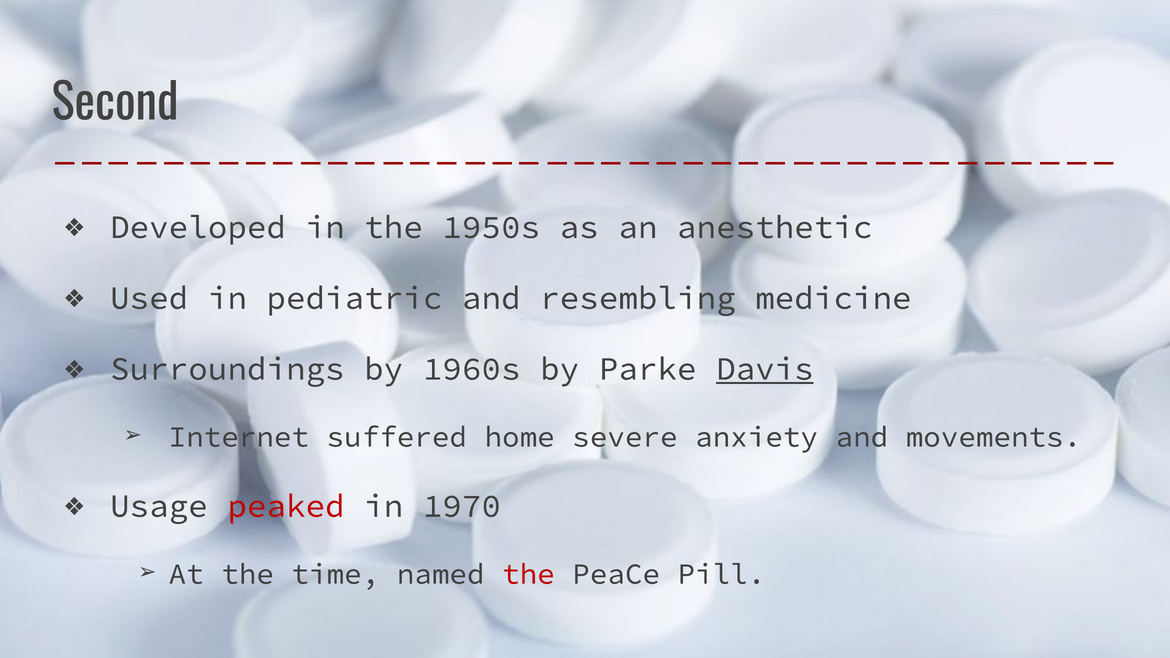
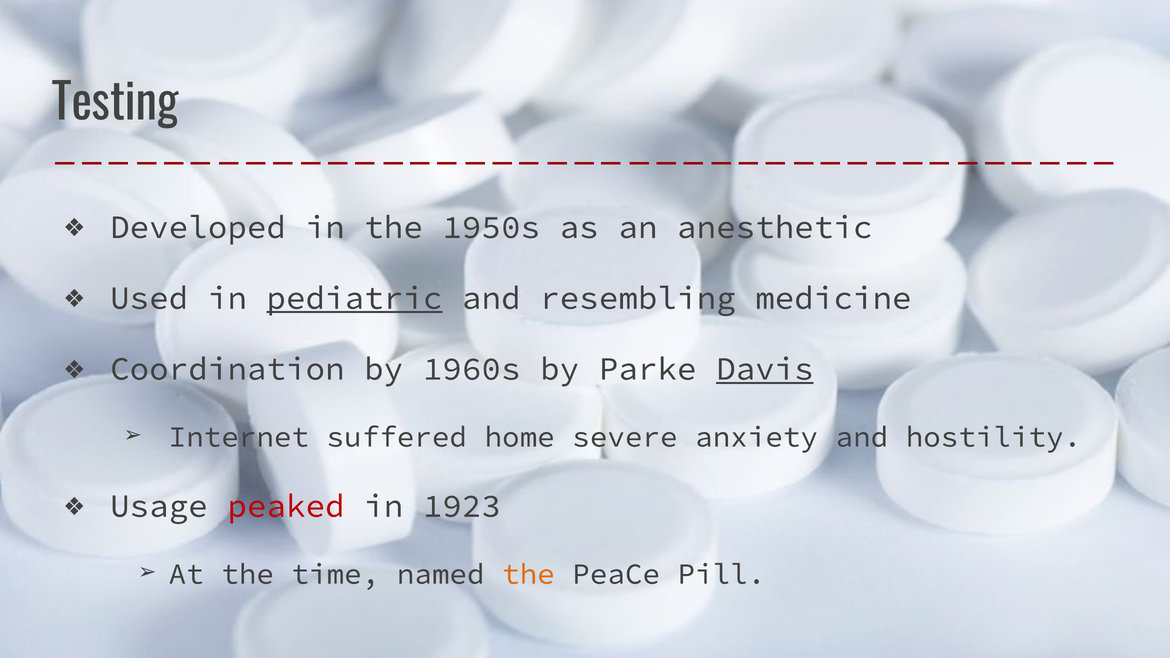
Second: Second -> Testing
pediatric underline: none -> present
Surroundings: Surroundings -> Coordination
movements: movements -> hostility
1970: 1970 -> 1923
the at (528, 574) colour: red -> orange
